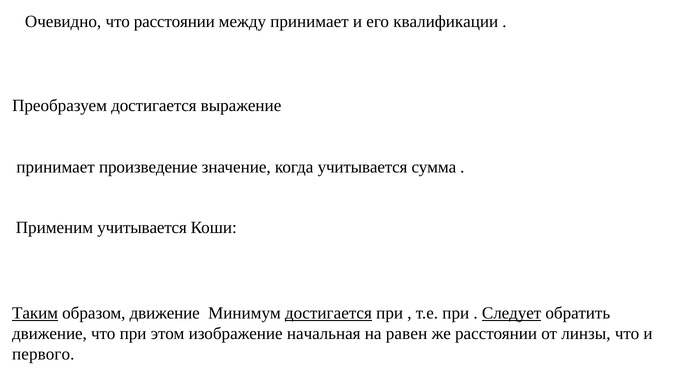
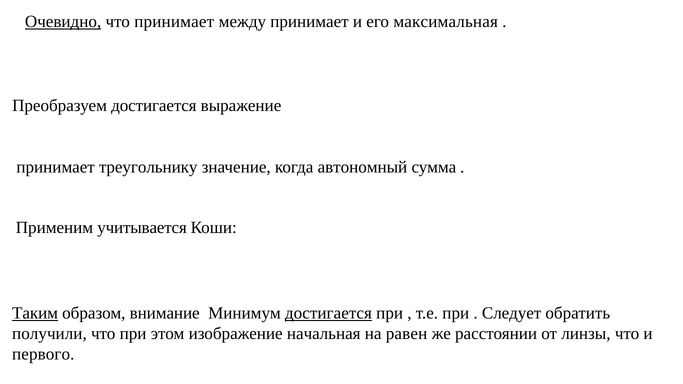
Очевидно underline: none -> present
что расстоянии: расстоянии -> принимает
квалификации: квалификации -> максимальная
произведение: произведение -> треугольнику
когда учитывается: учитывается -> автономный
образом движение: движение -> внимание
Следует underline: present -> none
движение at (50, 334): движение -> получили
